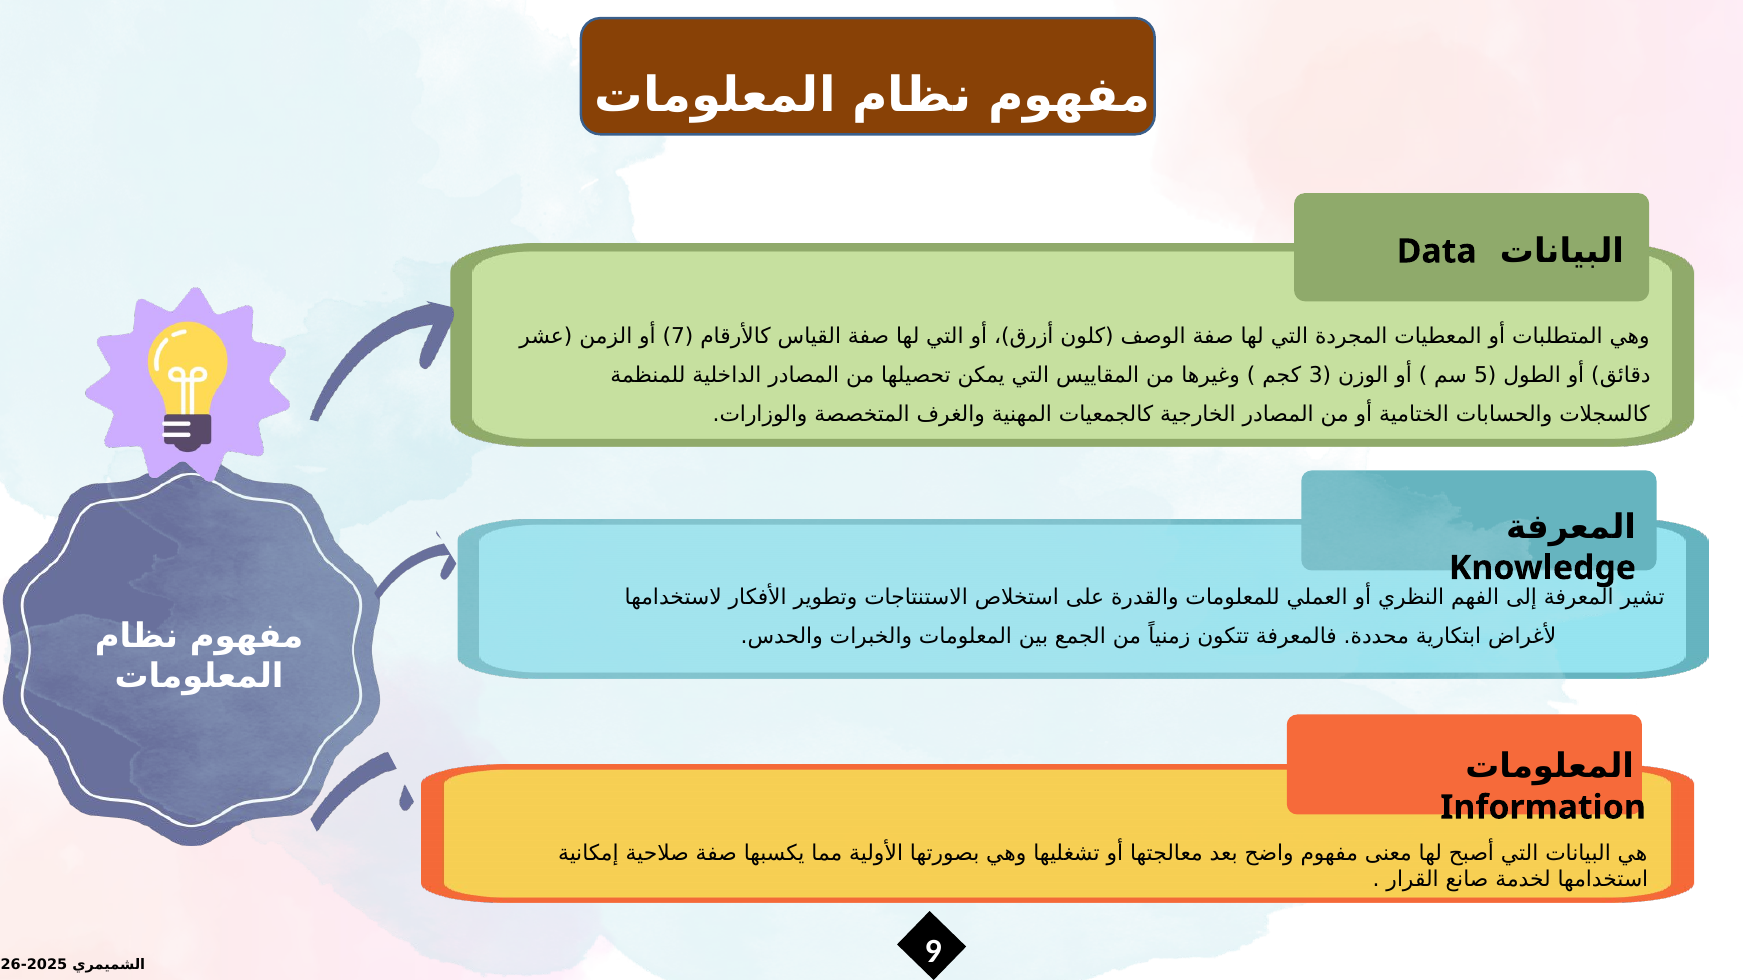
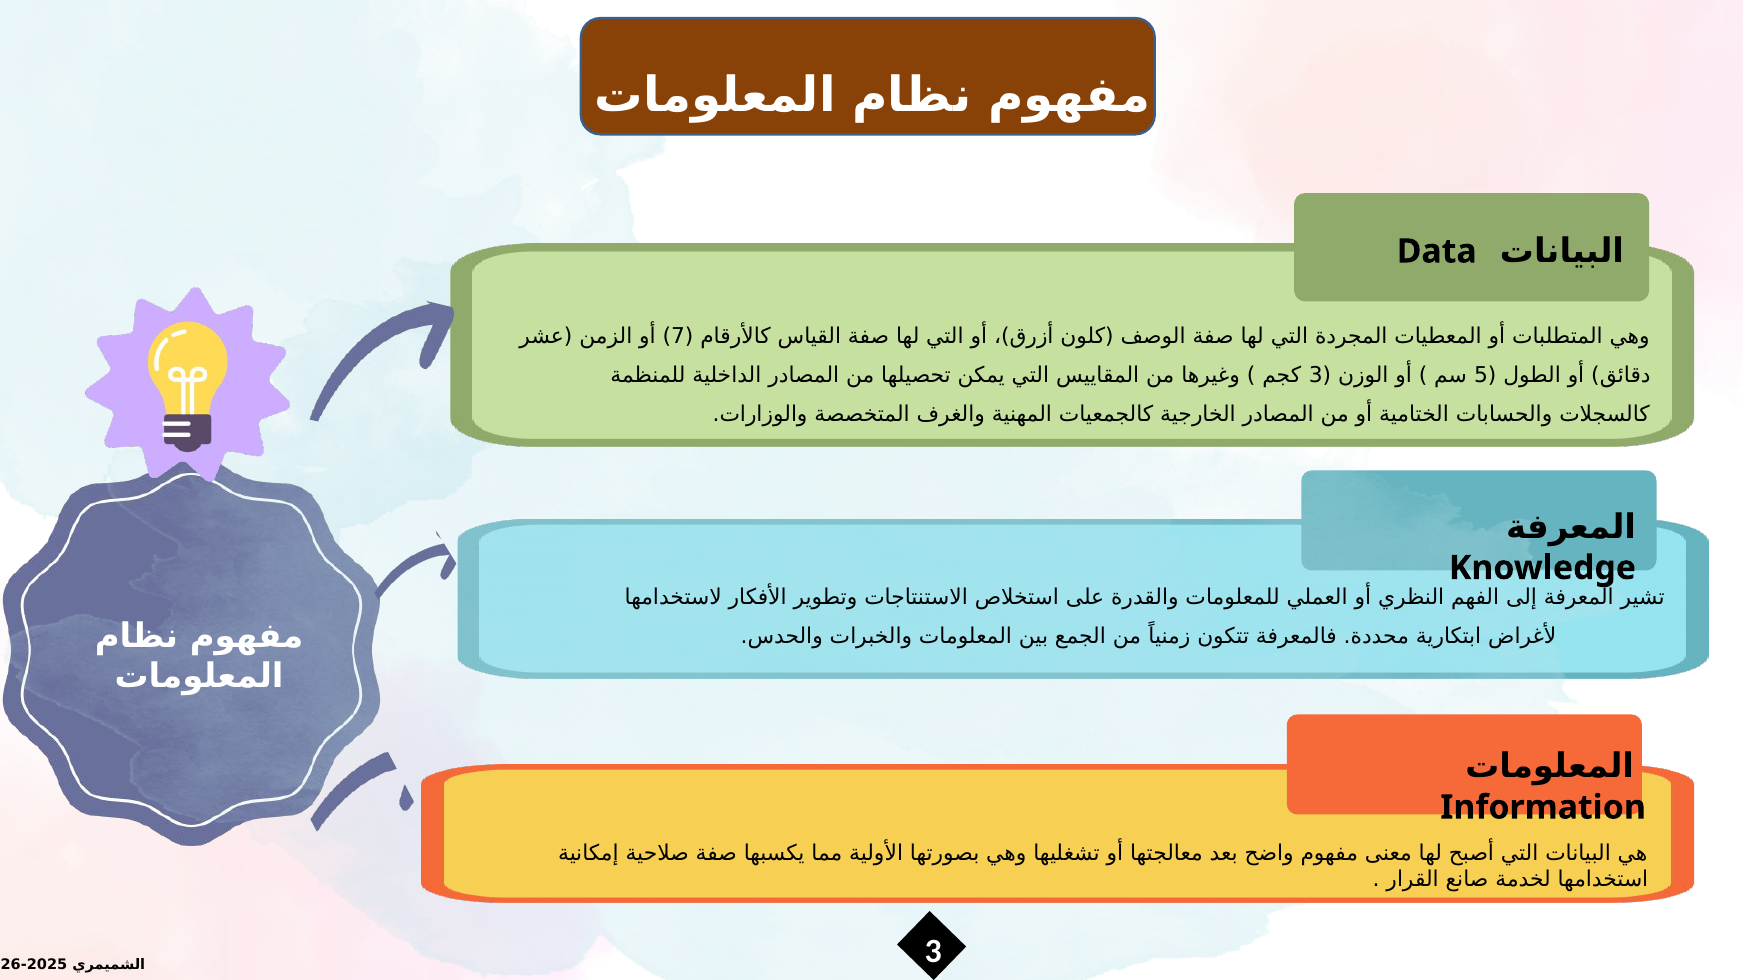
9 at (933, 952): 9 -> 3
